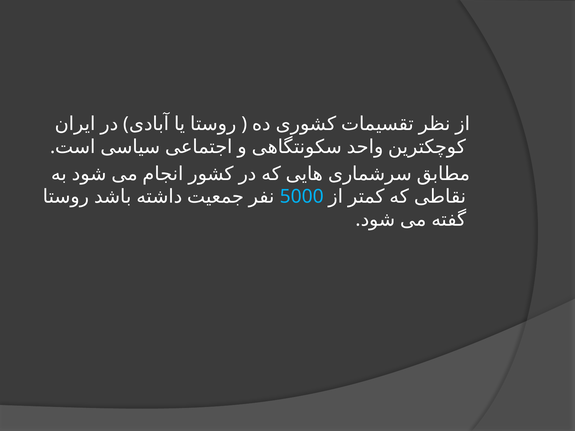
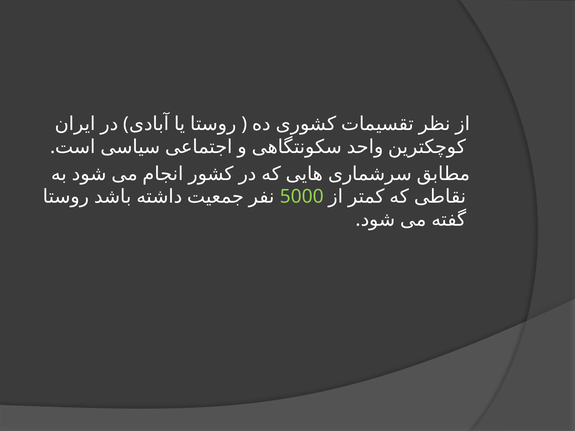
5000 colour: light blue -> light green
